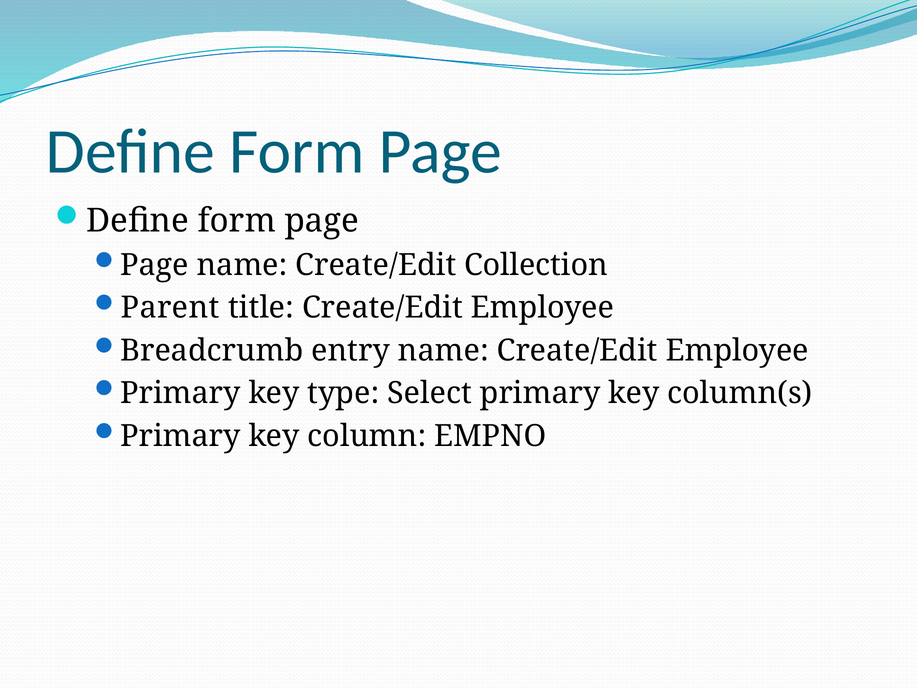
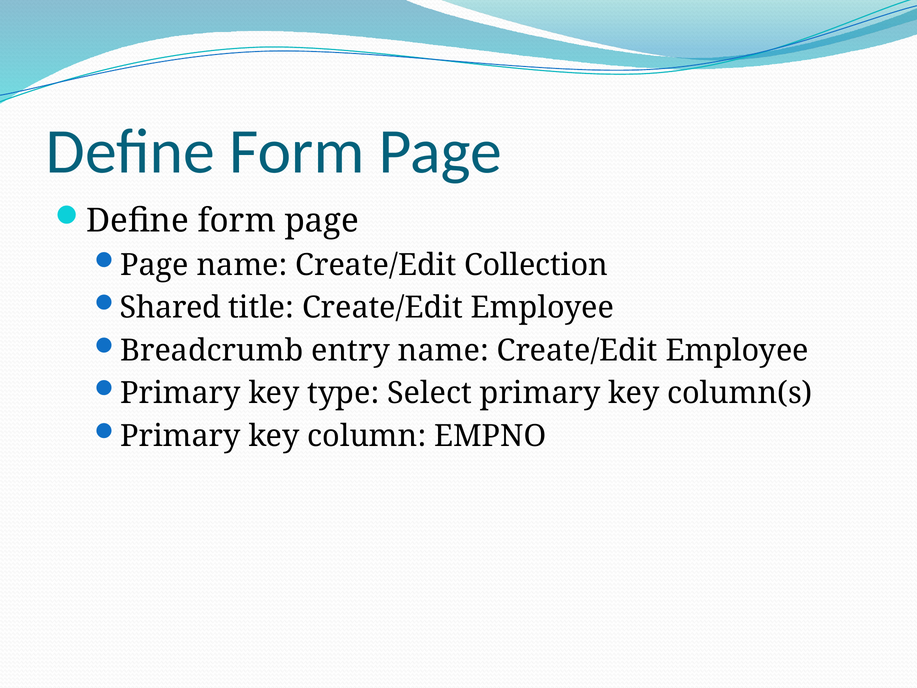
Parent: Parent -> Shared
